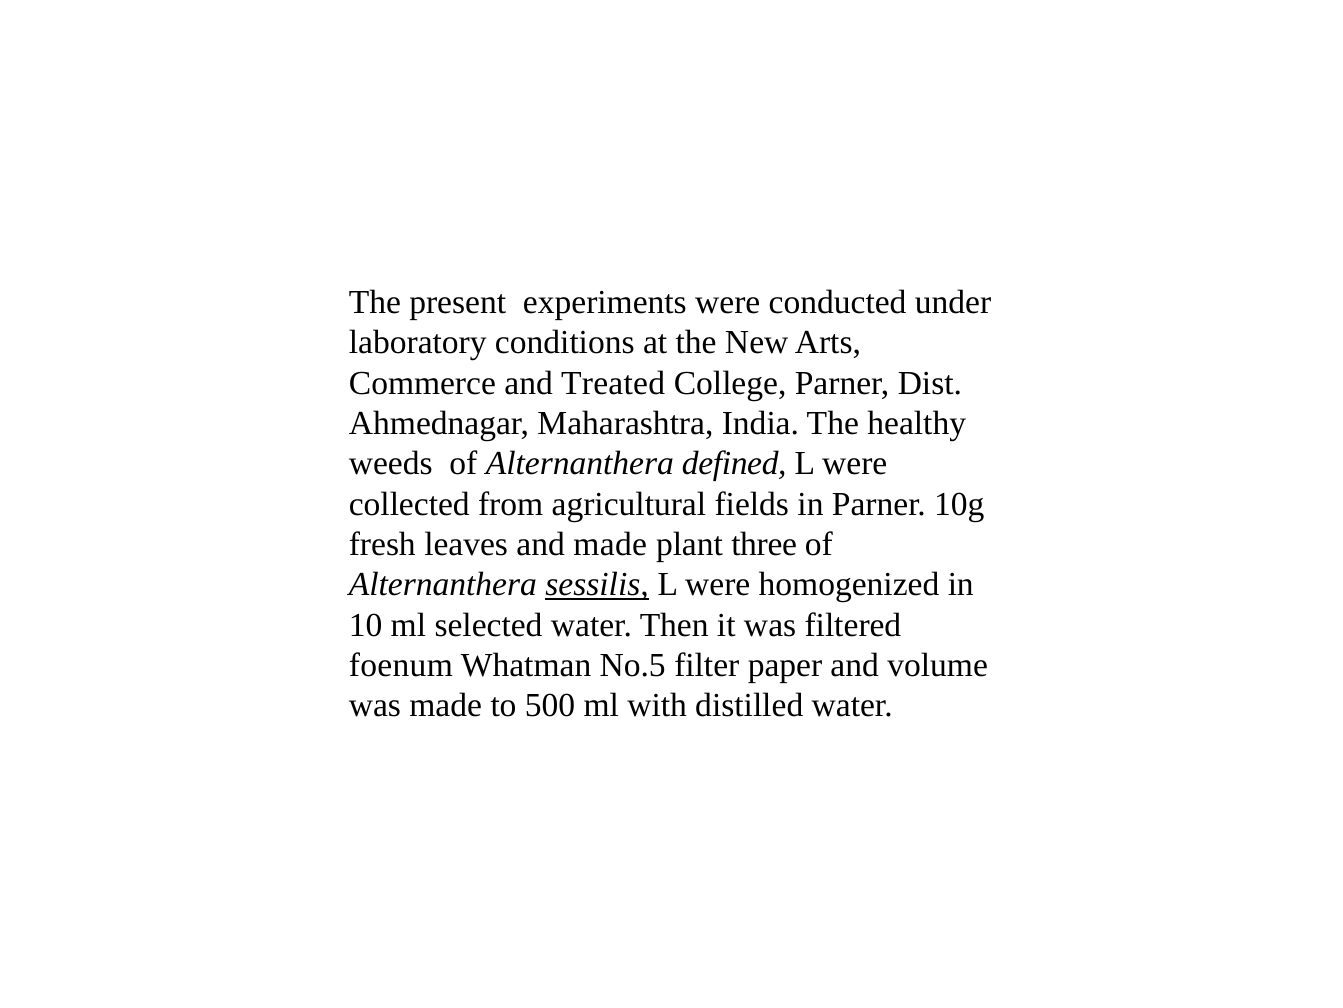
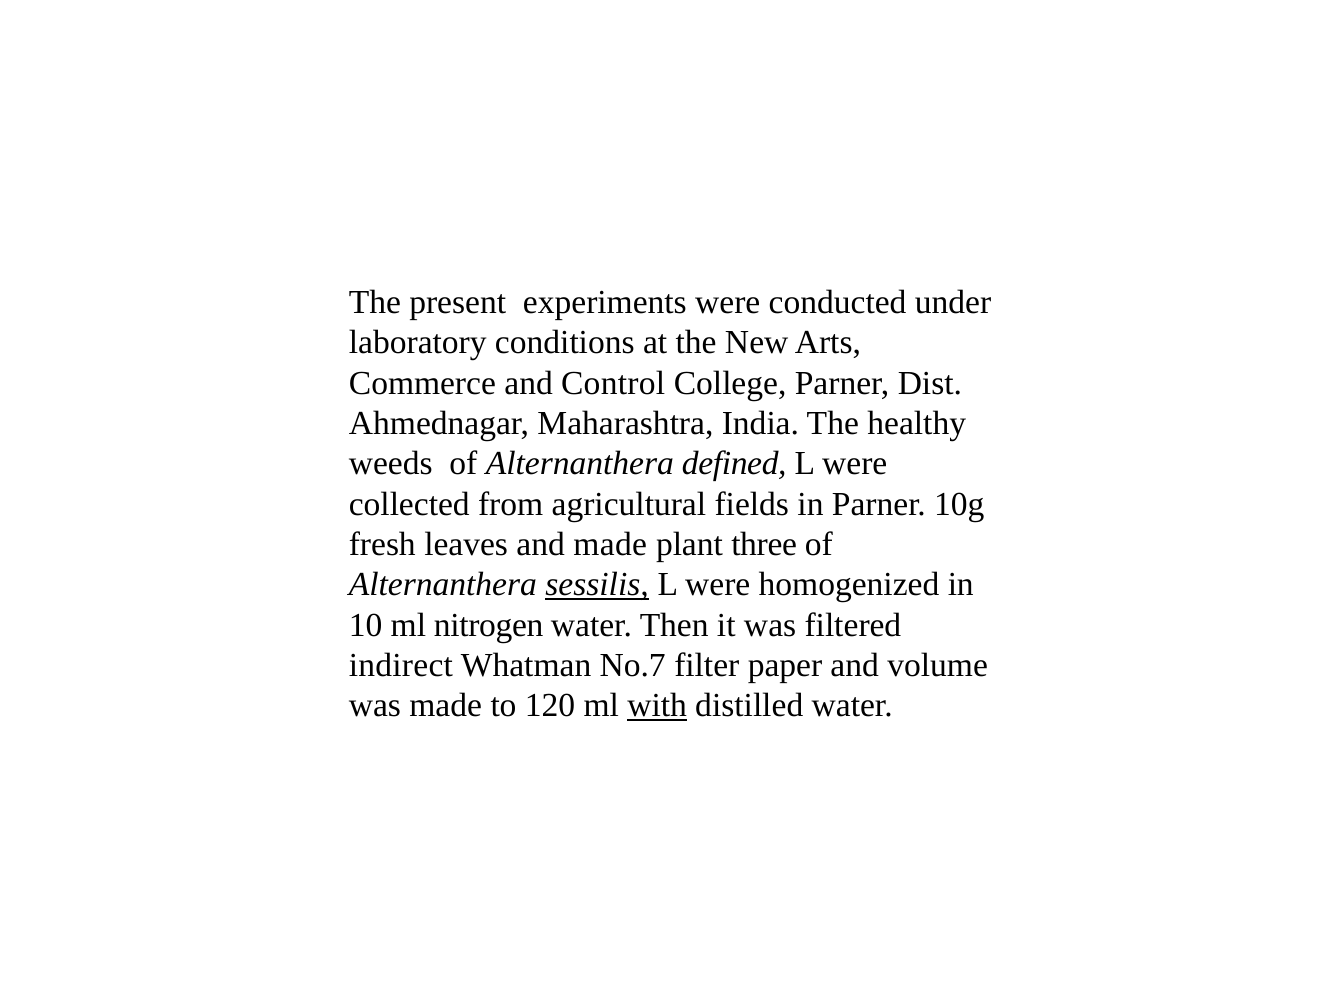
Treated: Treated -> Control
selected: selected -> nitrogen
foenum: foenum -> indirect
No.5: No.5 -> No.7
500: 500 -> 120
with underline: none -> present
